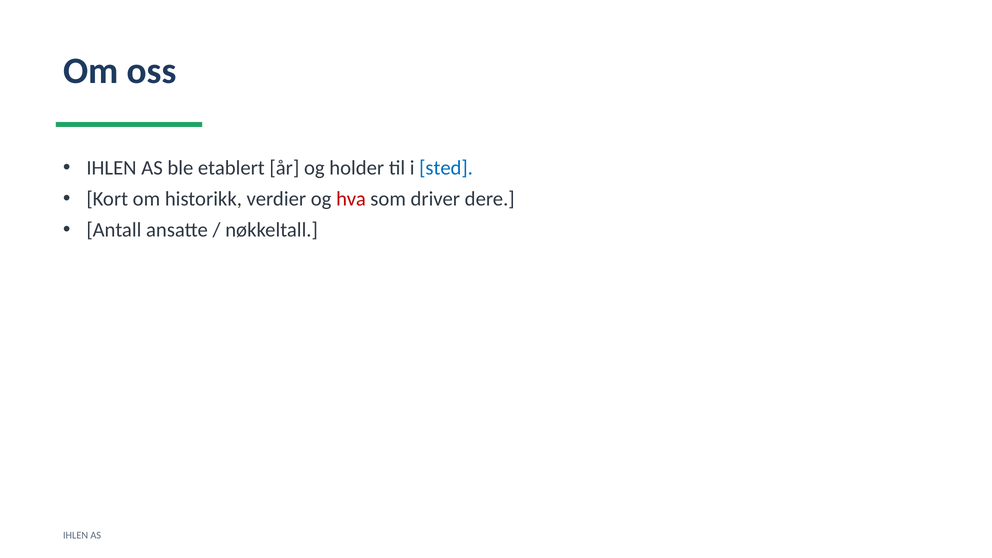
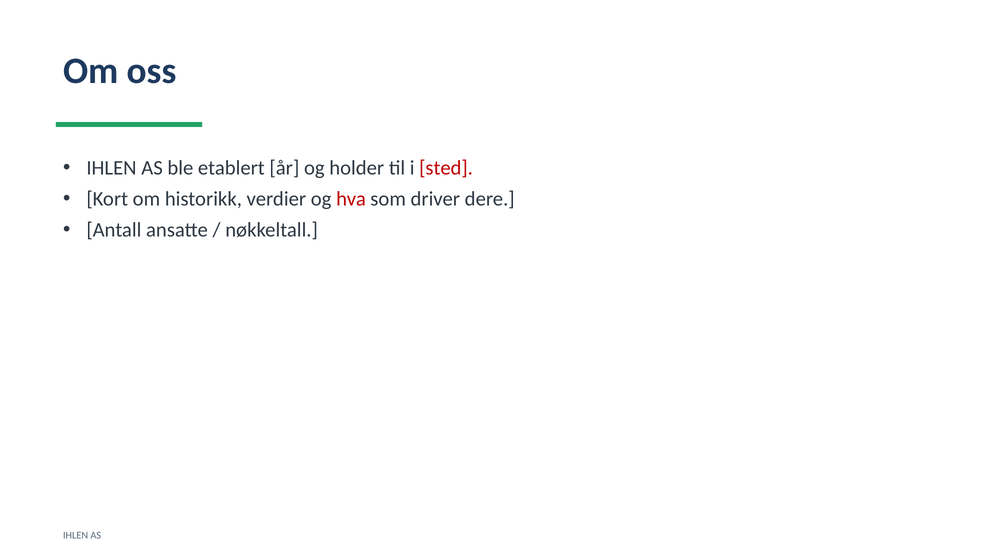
sted colour: blue -> red
